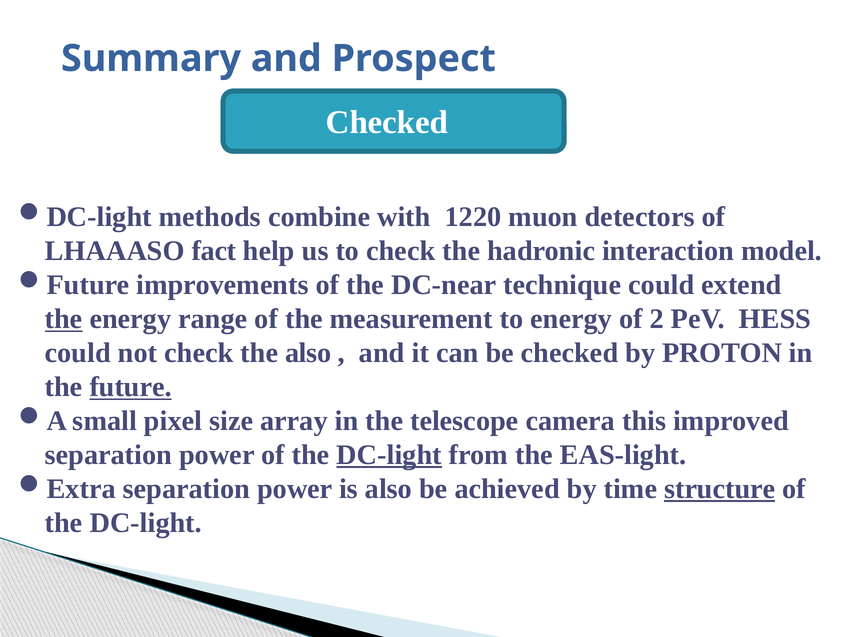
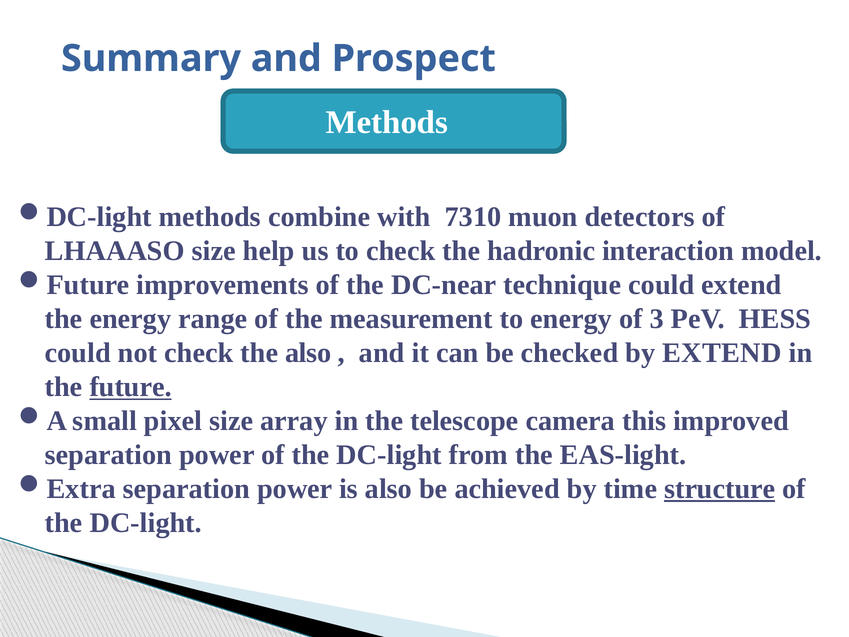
Checked at (387, 122): Checked -> Methods
1220: 1220 -> 7310
LHAAASO fact: fact -> size
the at (64, 319) underline: present -> none
2: 2 -> 3
by PROTON: PROTON -> EXTEND
DC-light at (389, 455) underline: present -> none
